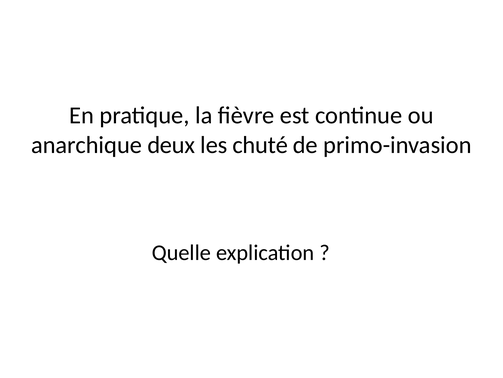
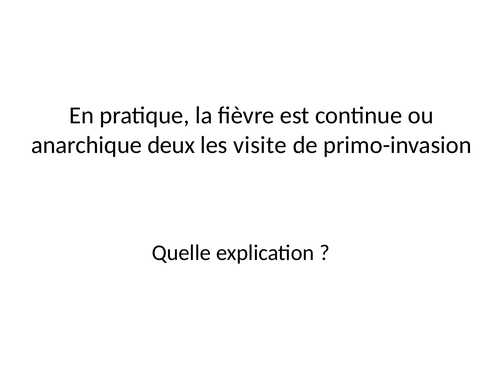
chuté: chuté -> visite
